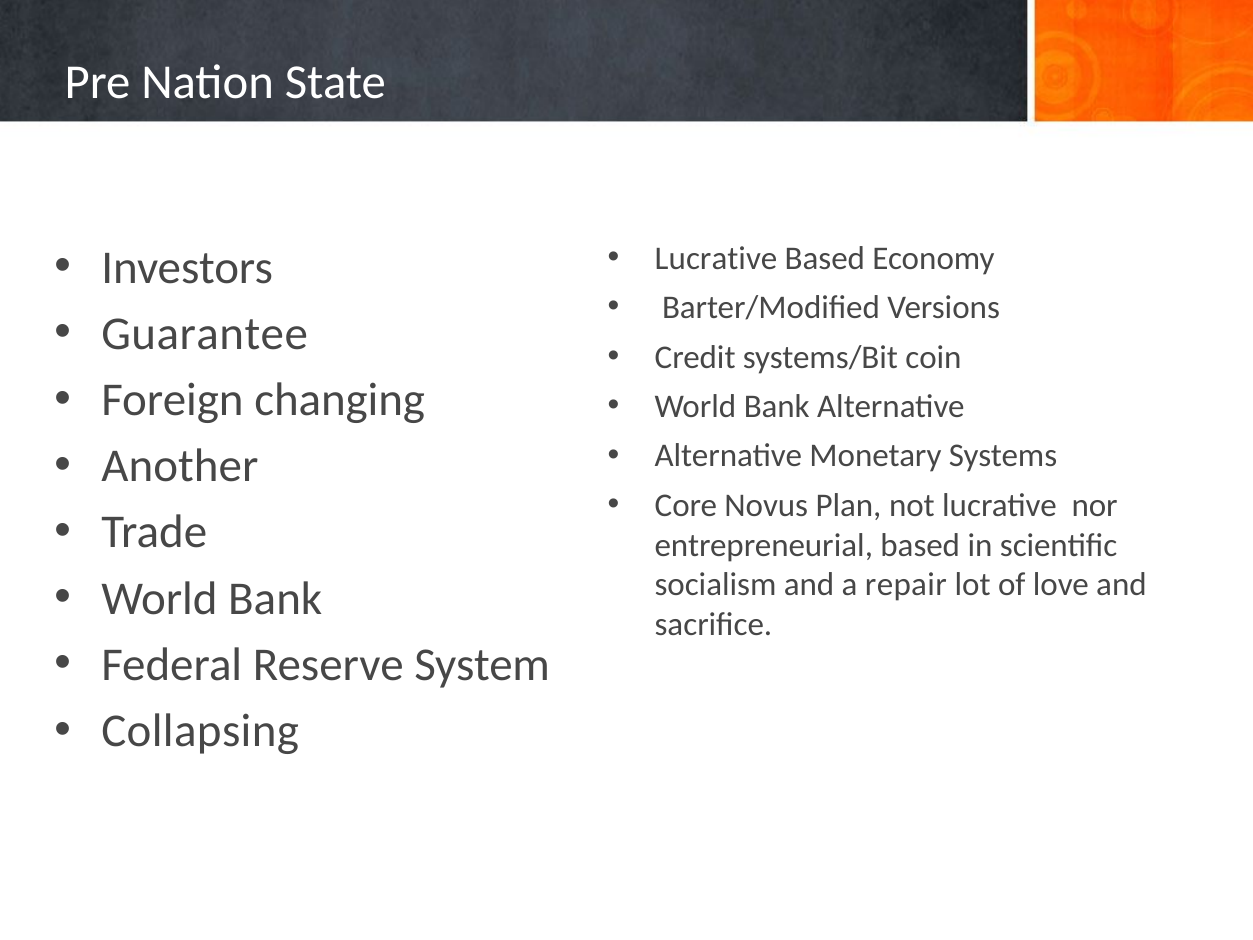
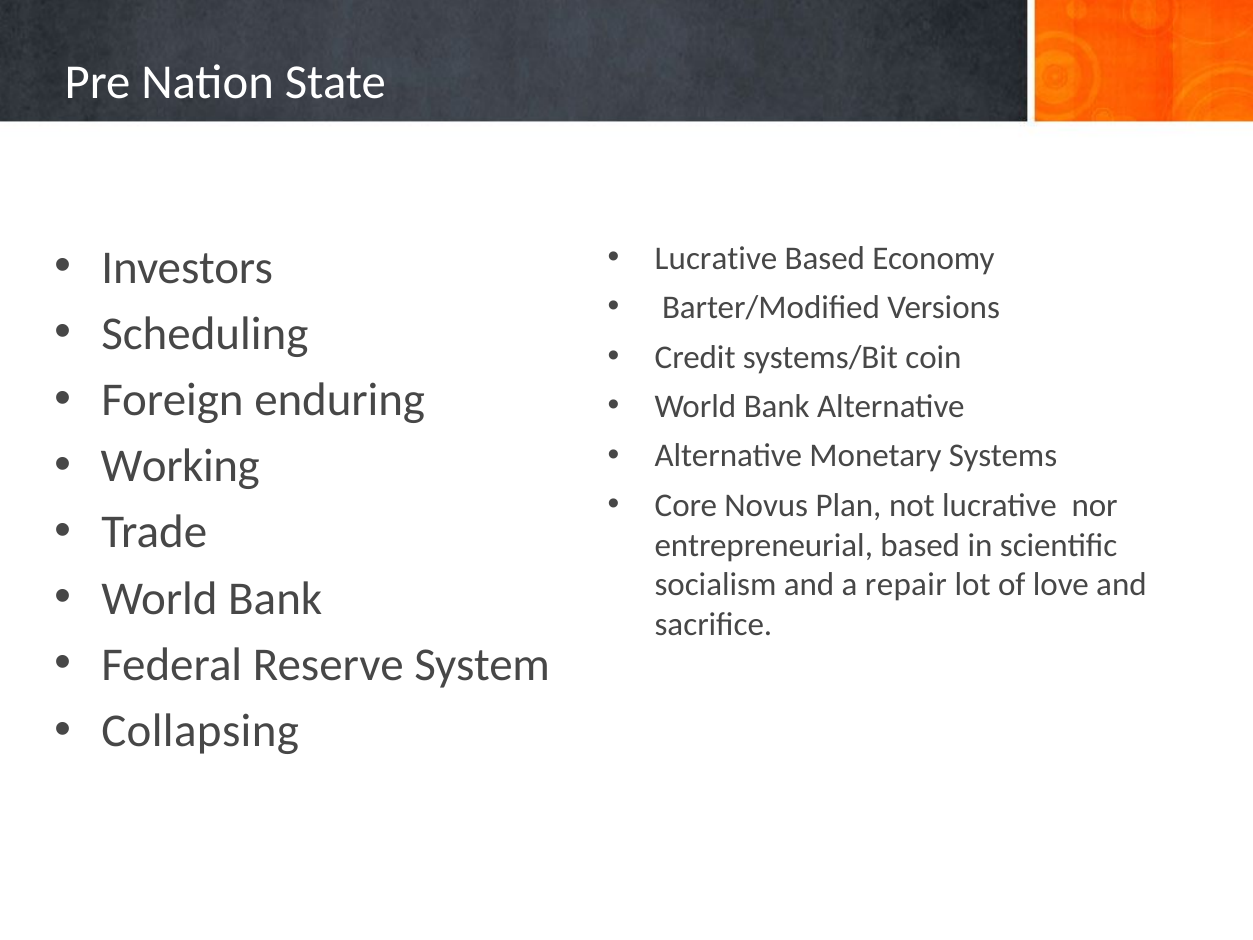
Guarantee: Guarantee -> Scheduling
changing: changing -> enduring
Another: Another -> Working
